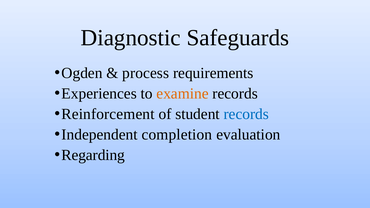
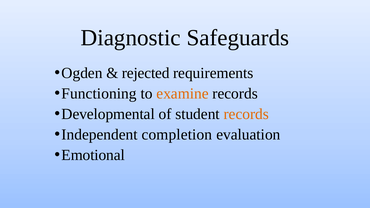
process: process -> rejected
Experiences: Experiences -> Functioning
Reinforcement: Reinforcement -> Developmental
records at (246, 114) colour: blue -> orange
Regarding: Regarding -> Emotional
